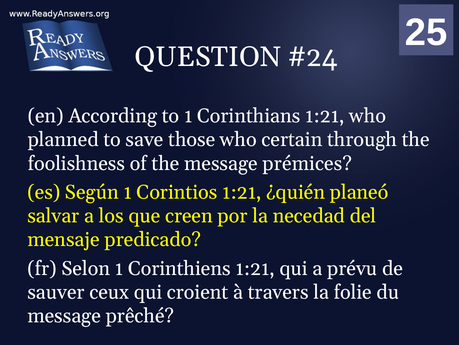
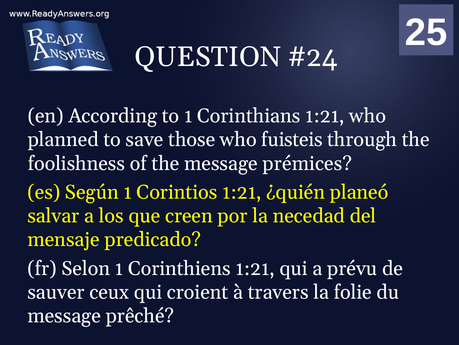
certain: certain -> fuisteis
